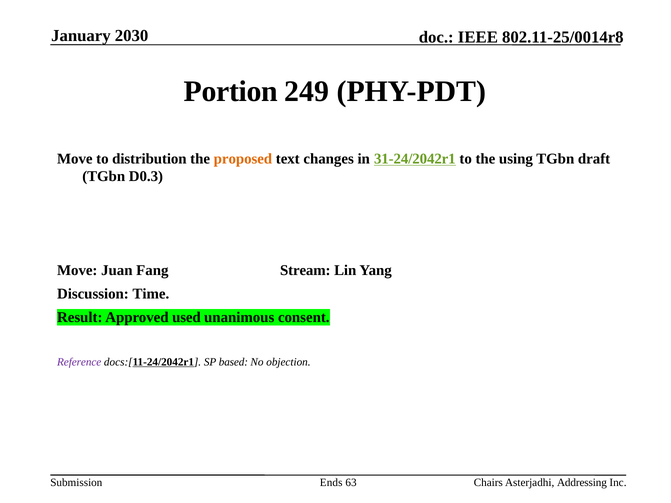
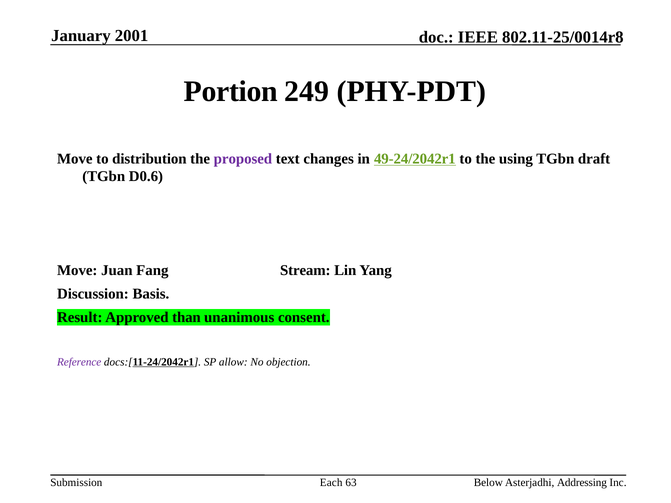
2030: 2030 -> 2001
proposed colour: orange -> purple
31-24/2042r1: 31-24/2042r1 -> 49-24/2042r1
D0.3: D0.3 -> D0.6
Time: Time -> Basis
used: used -> than
based: based -> allow
Ends: Ends -> Each
Chairs: Chairs -> Below
